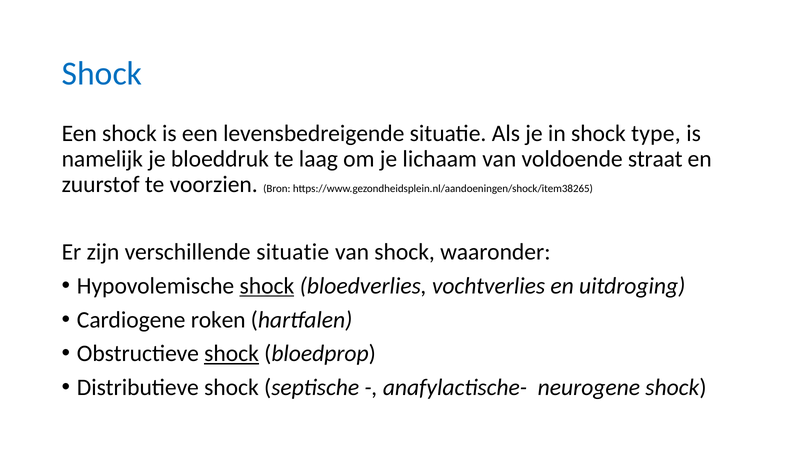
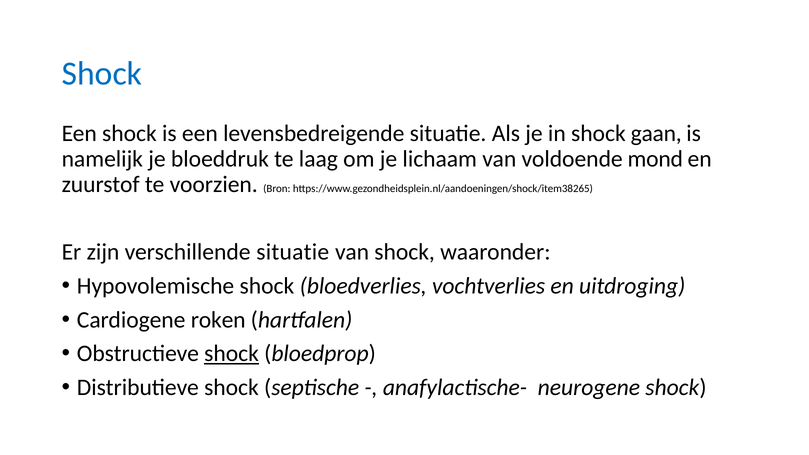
type: type -> gaan
straat: straat -> mond
shock at (267, 286) underline: present -> none
